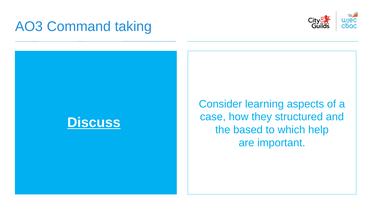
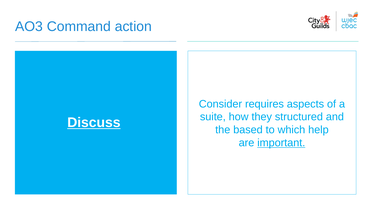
taking: taking -> action
learning: learning -> requires
case: case -> suite
important underline: none -> present
